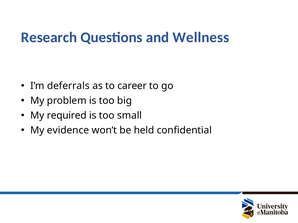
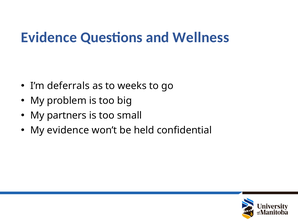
Research at (49, 37): Research -> Evidence
career: career -> weeks
required: required -> partners
